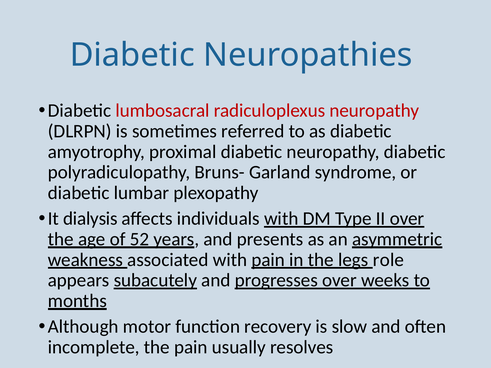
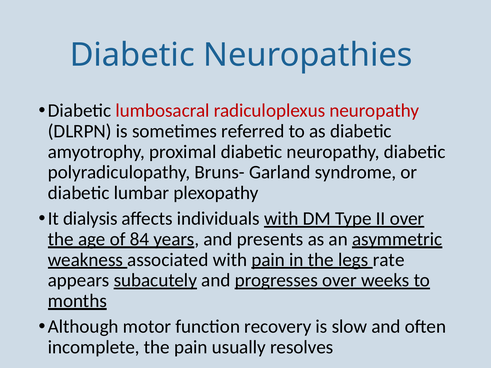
52: 52 -> 84
role: role -> rate
